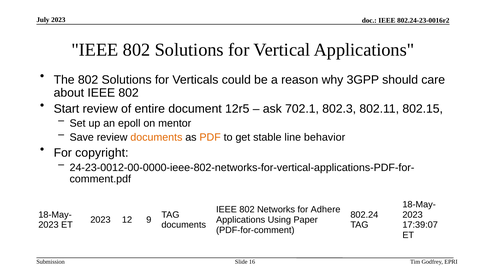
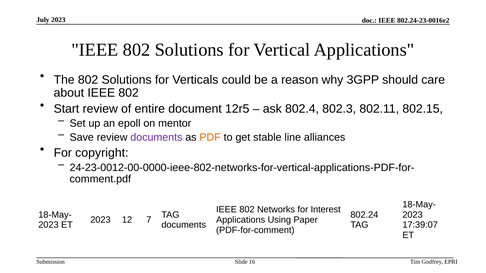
702.1: 702.1 -> 802.4
documents at (156, 138) colour: orange -> purple
behavior: behavior -> alliances
Adhere: Adhere -> Interest
9: 9 -> 7
